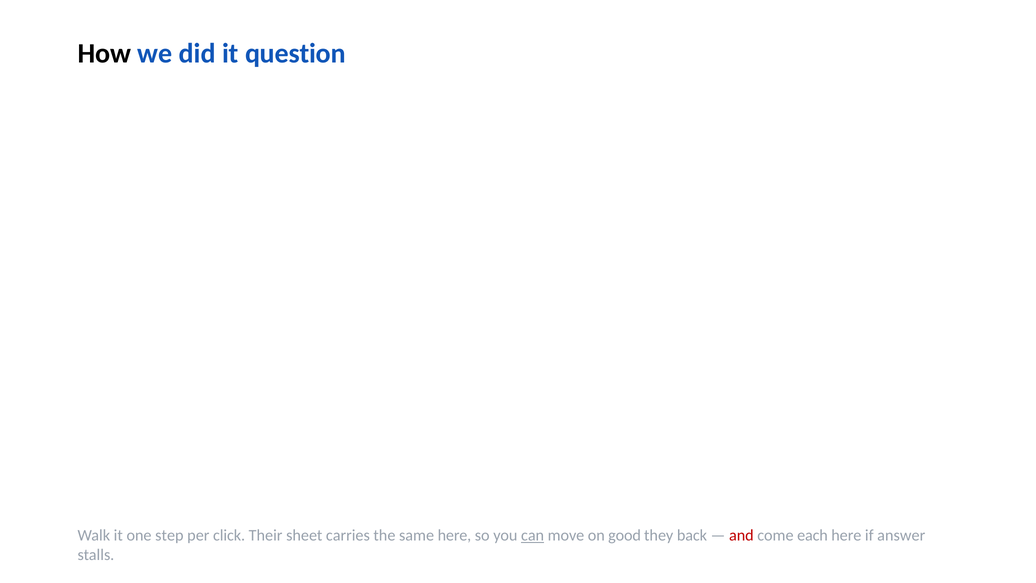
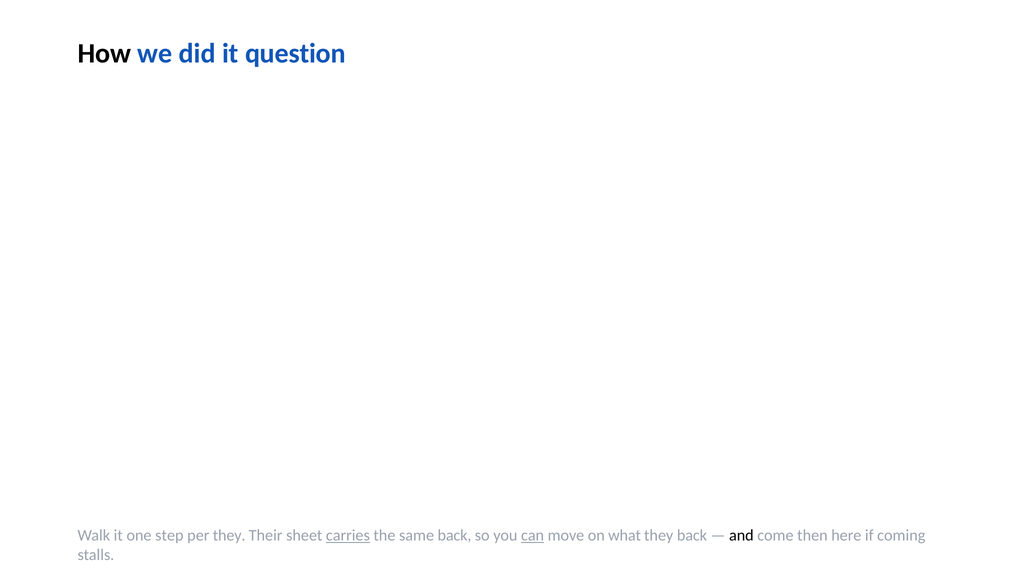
per click: click -> they
carries underline: none -> present
same here: here -> back
good: good -> what
and colour: red -> black
each: each -> then
answer: answer -> coming
